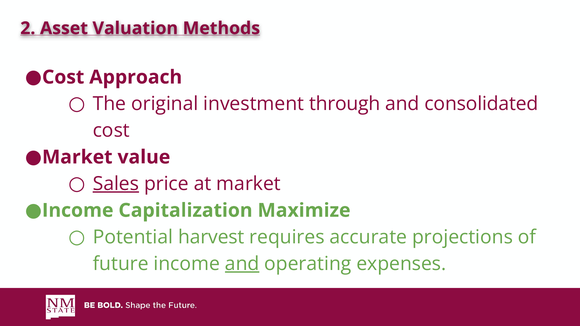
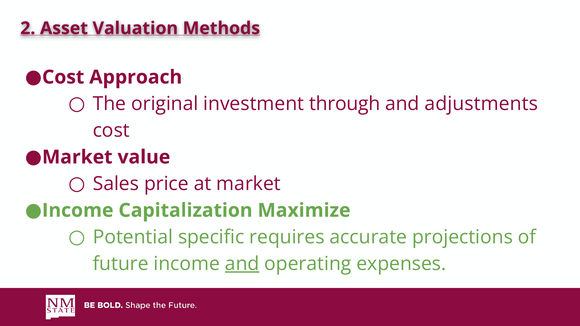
consolidated: consolidated -> adjustments
Sales underline: present -> none
harvest: harvest -> specific
